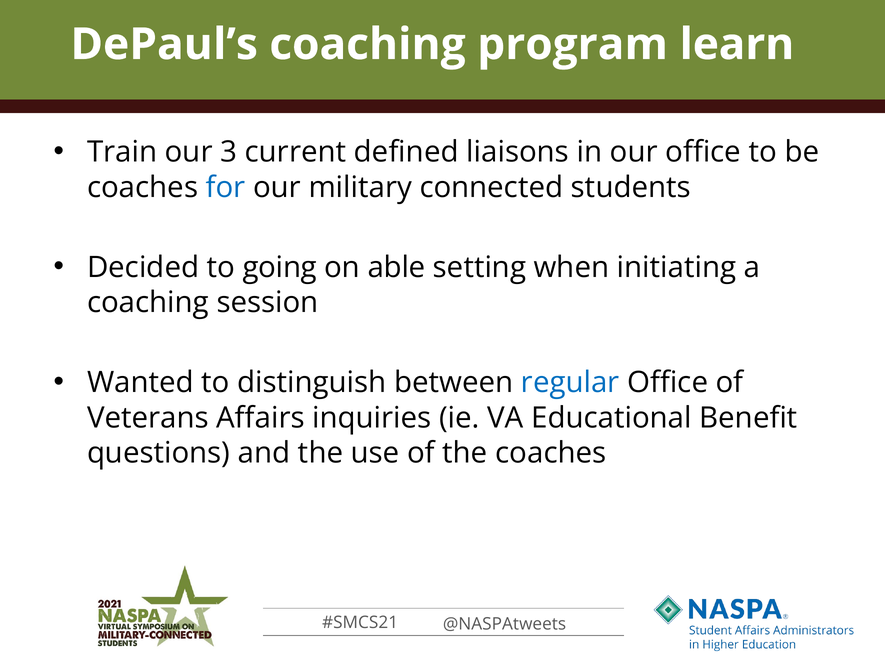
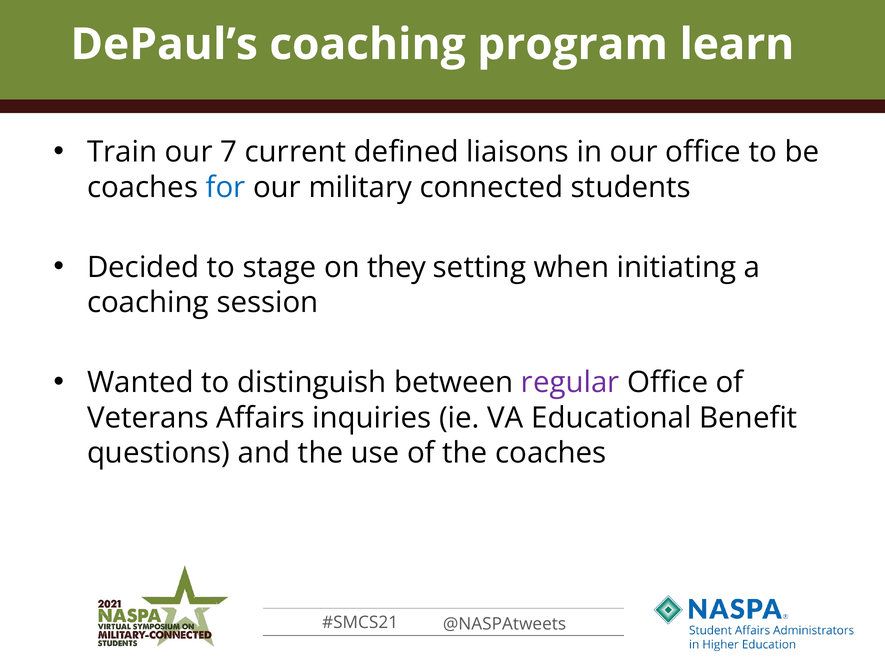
3: 3 -> 7
going: going -> stage
able: able -> they
regular colour: blue -> purple
